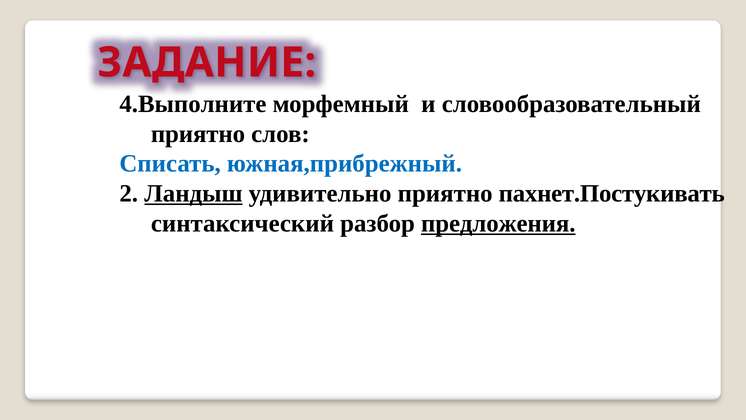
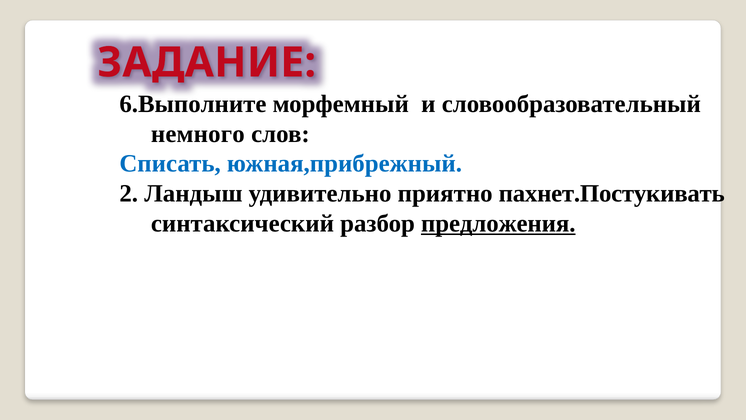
4.Выполните: 4.Выполните -> 6.Выполните
приятно at (198, 134): приятно -> немного
Ландыш underline: present -> none
